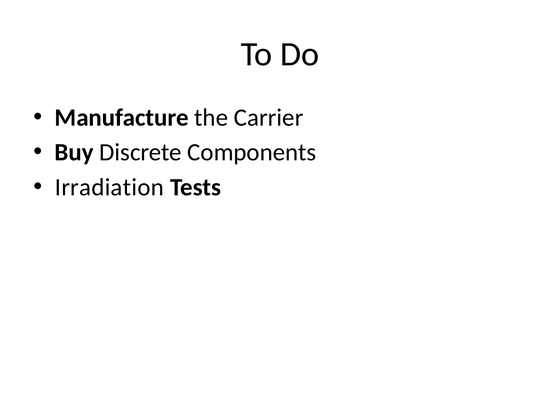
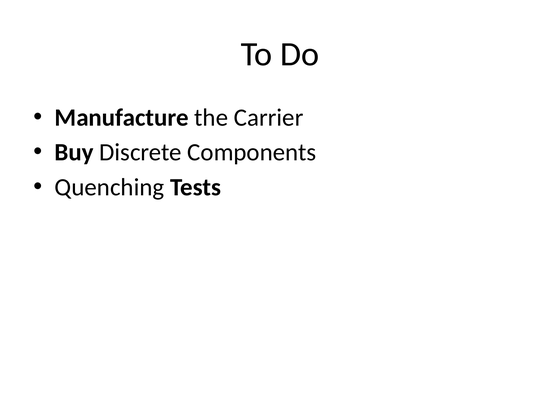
Irradiation: Irradiation -> Quenching
